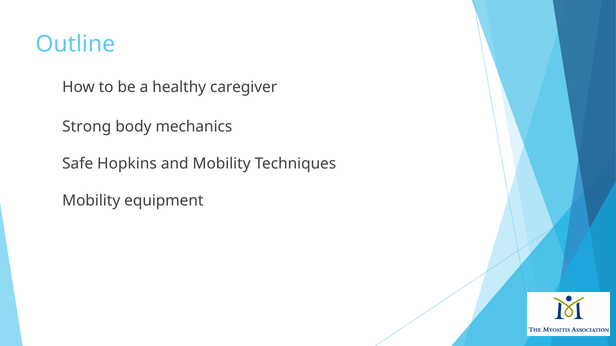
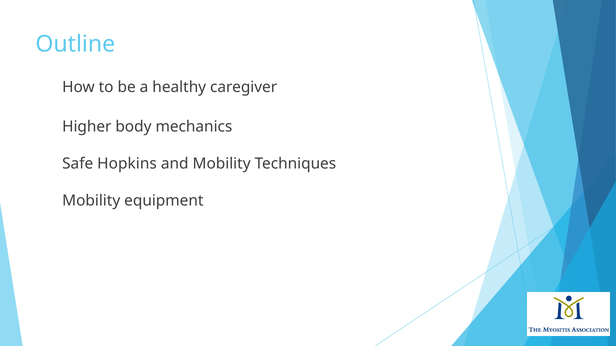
Strong: Strong -> Higher
